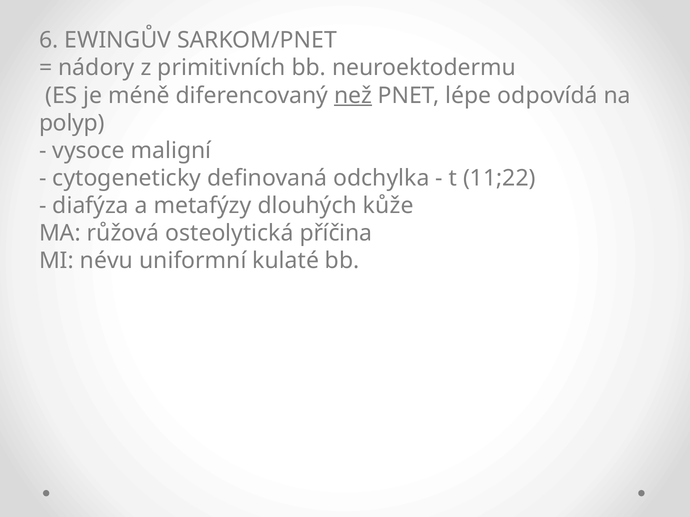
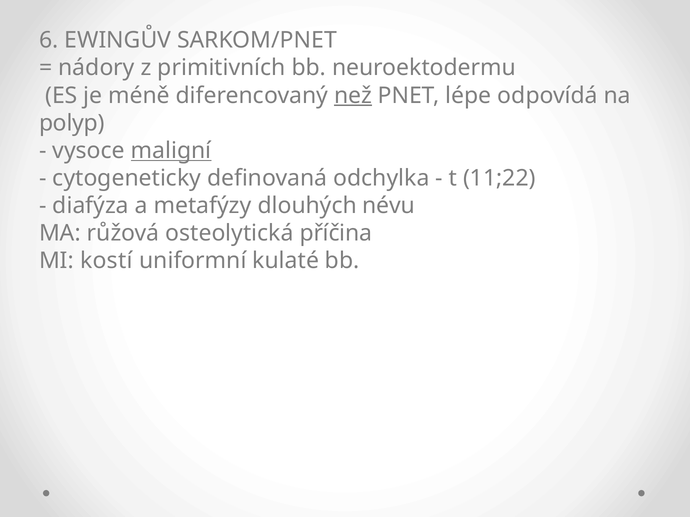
maligní underline: none -> present
kůže: kůže -> névu
névu: névu -> kostí
